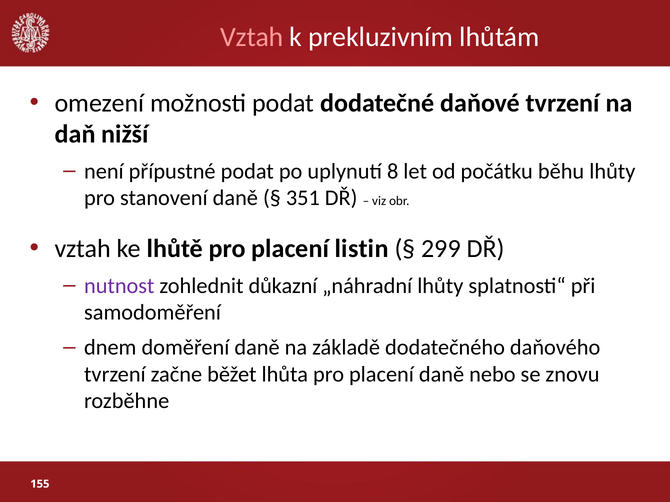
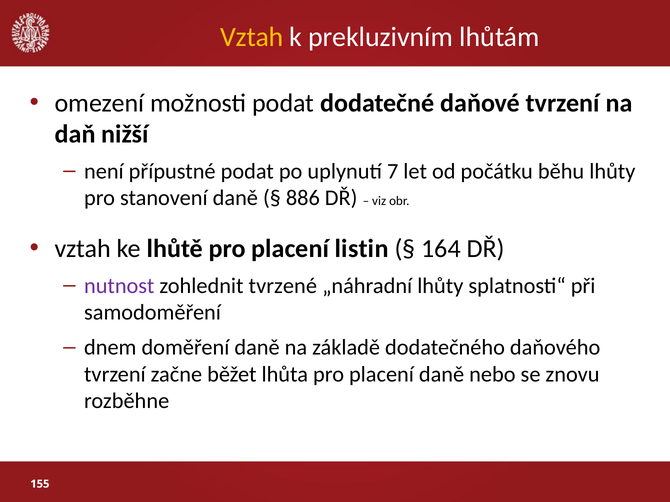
Vztah at (252, 37) colour: pink -> yellow
8: 8 -> 7
351: 351 -> 886
299: 299 -> 164
důkazní: důkazní -> tvrzené
